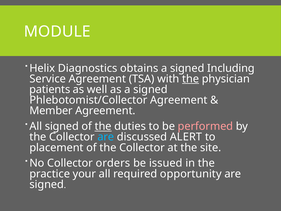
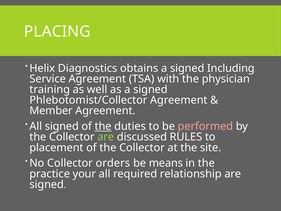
MODULE: MODULE -> PLACING
the at (191, 79) underline: present -> none
patients: patients -> training
are at (106, 137) colour: light blue -> light green
ALERT: ALERT -> RULES
issued: issued -> means
opportunity: opportunity -> relationship
